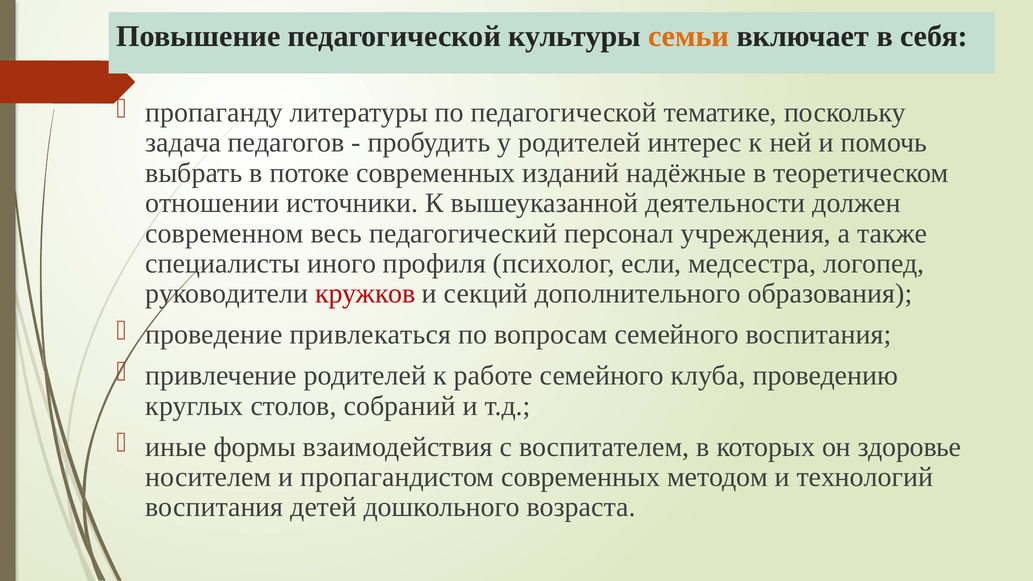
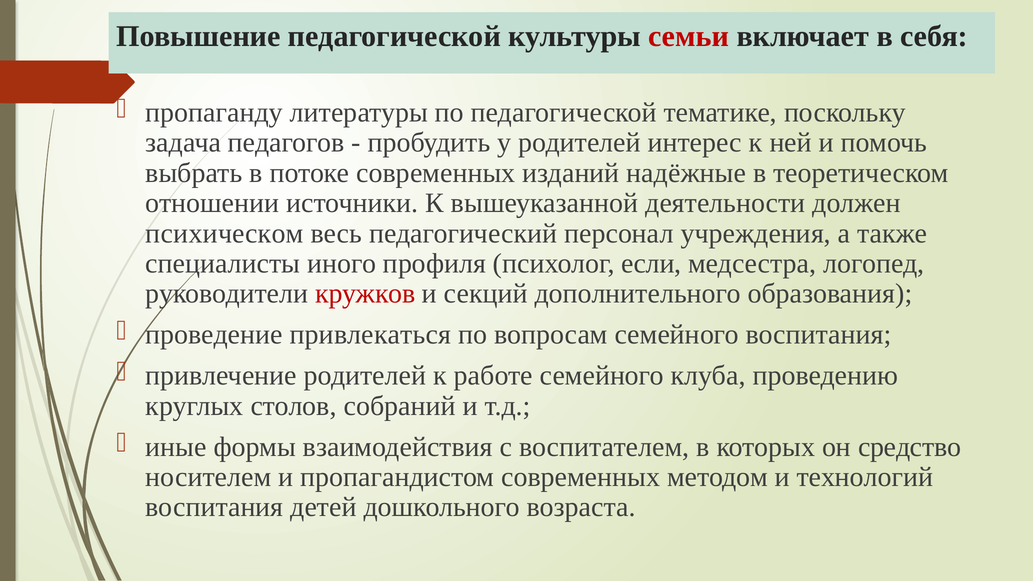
семьи colour: orange -> red
современном: современном -> психическом
здоровье: здоровье -> средство
